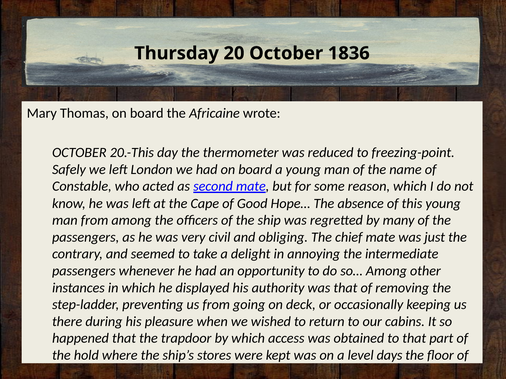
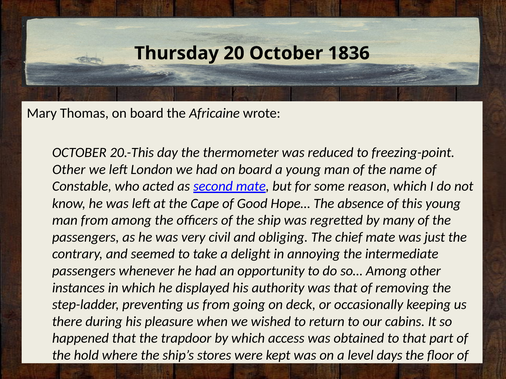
Safely at (69, 170): Safely -> Other
